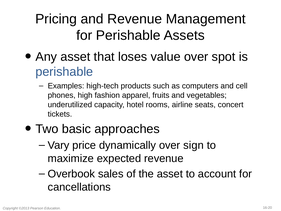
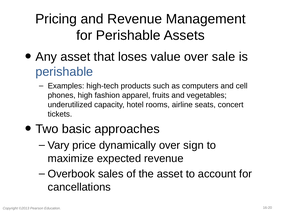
spot: spot -> sale
